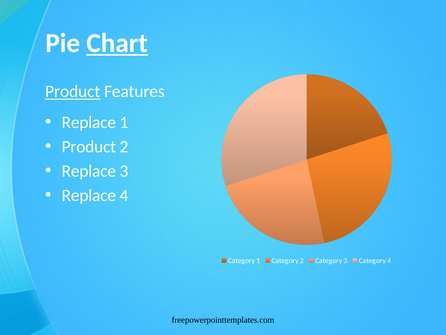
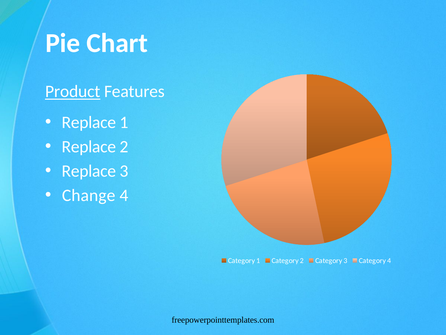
Chart underline: present -> none
Product at (89, 146): Product -> Replace
Replace at (89, 195): Replace -> Change
